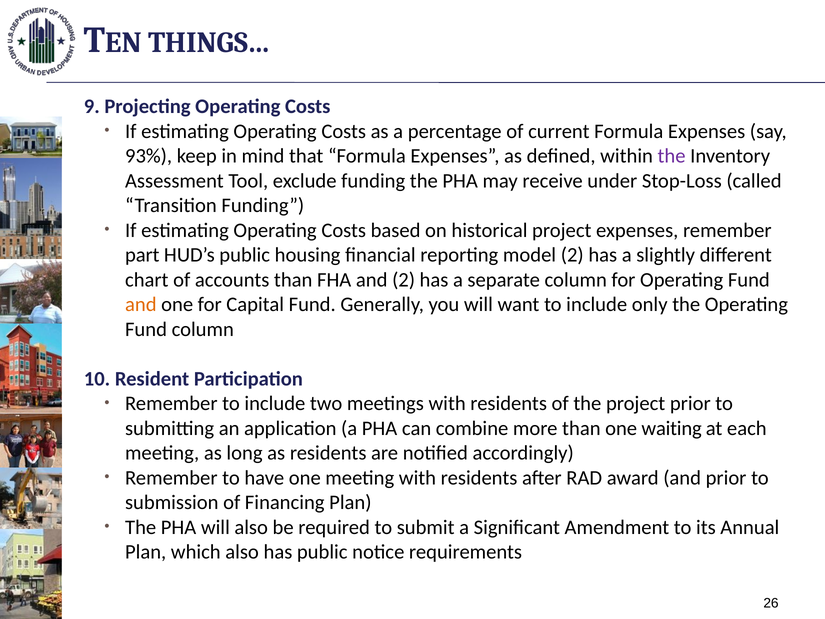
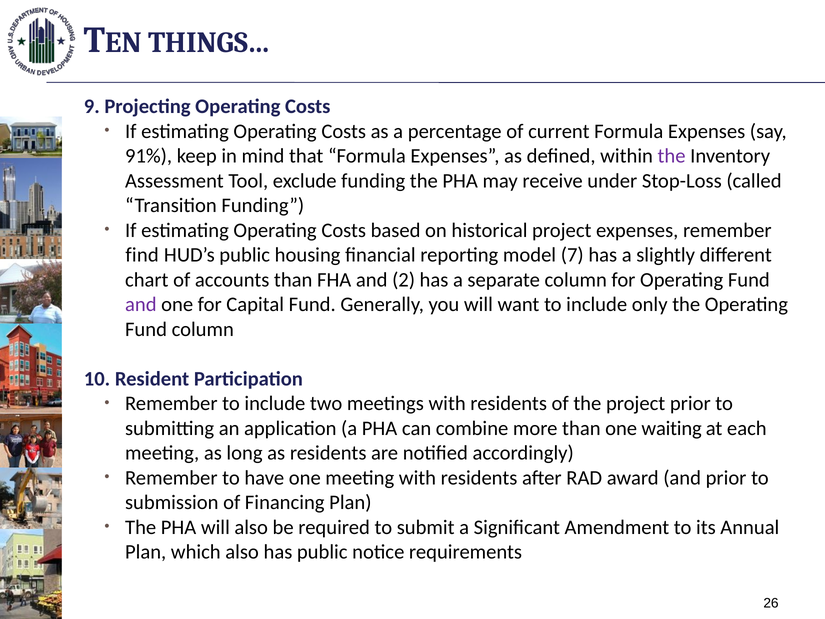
93%: 93% -> 91%
part: part -> find
model 2: 2 -> 7
and at (141, 304) colour: orange -> purple
